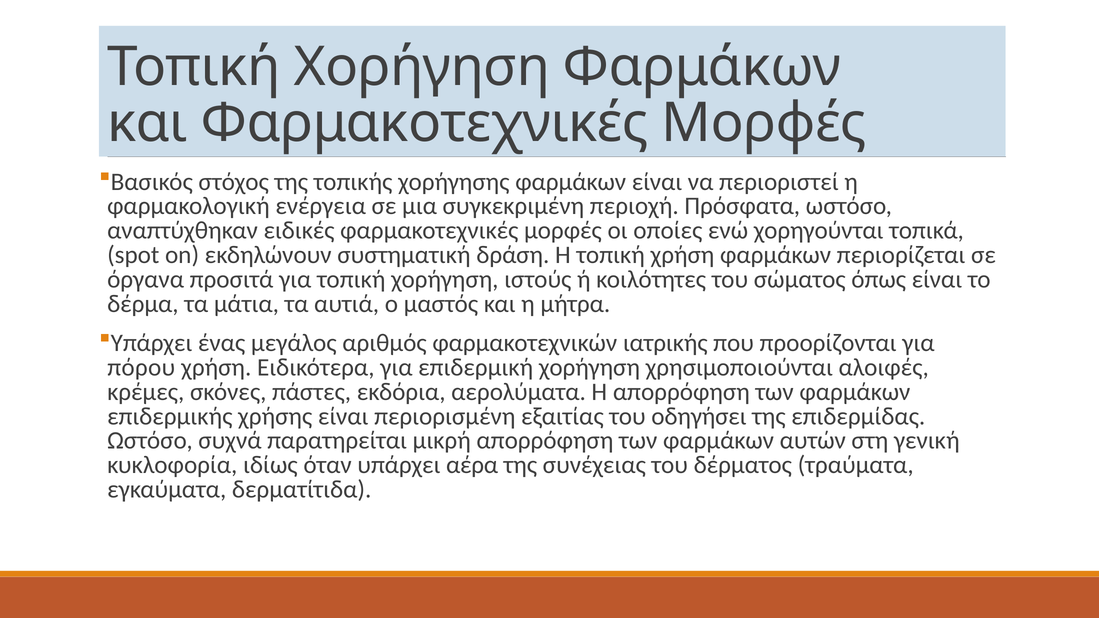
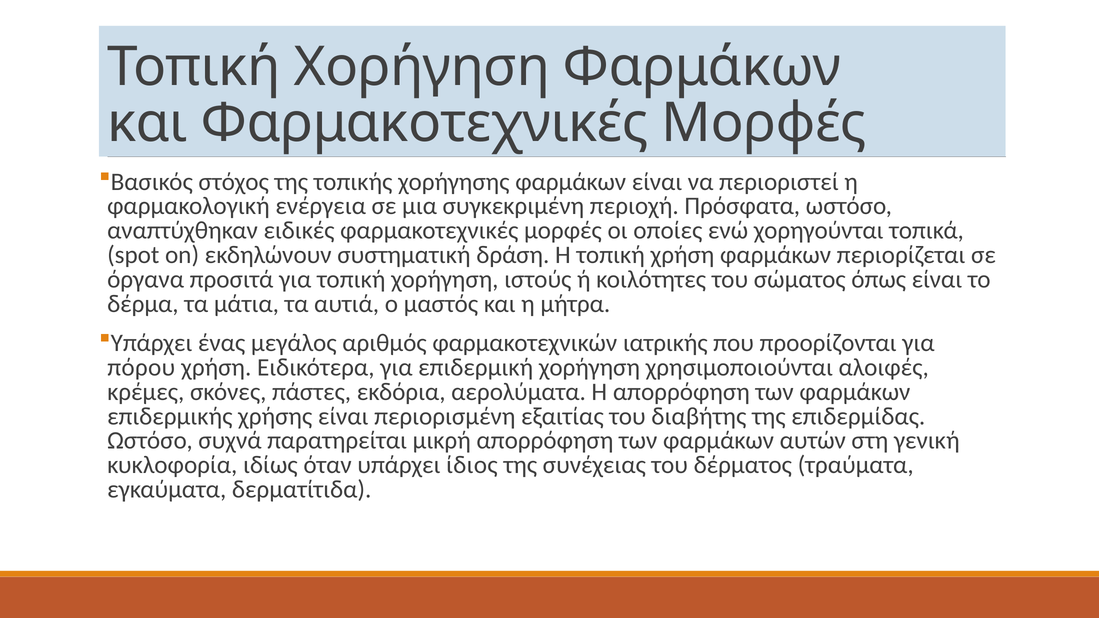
οδηγήσει: οδηγήσει -> διαβήτης
αέρα: αέρα -> ίδιος
